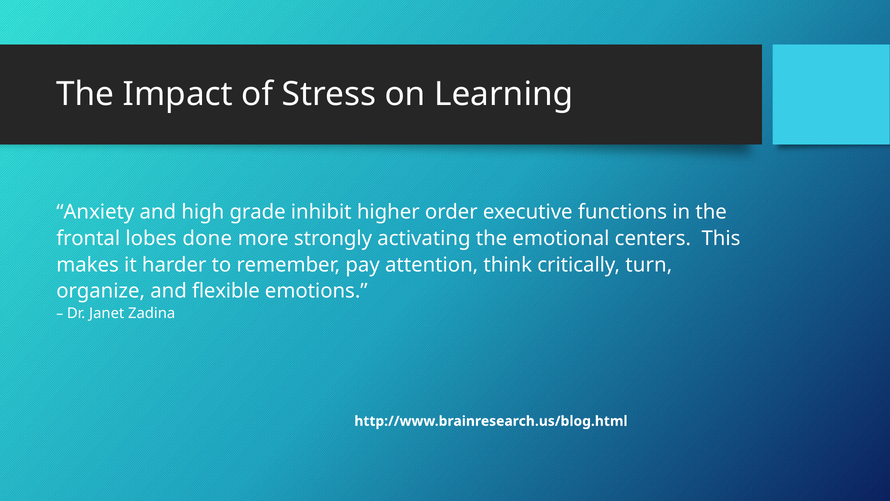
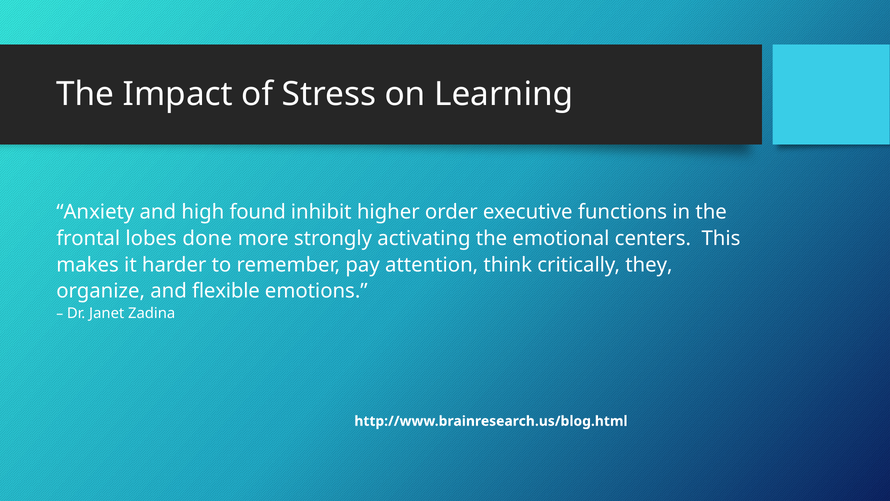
grade: grade -> found
turn: turn -> they
